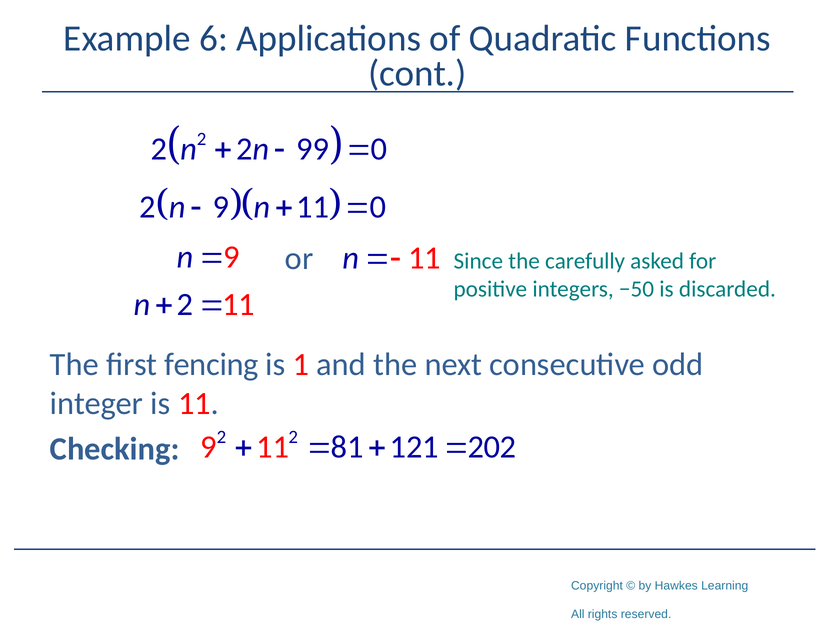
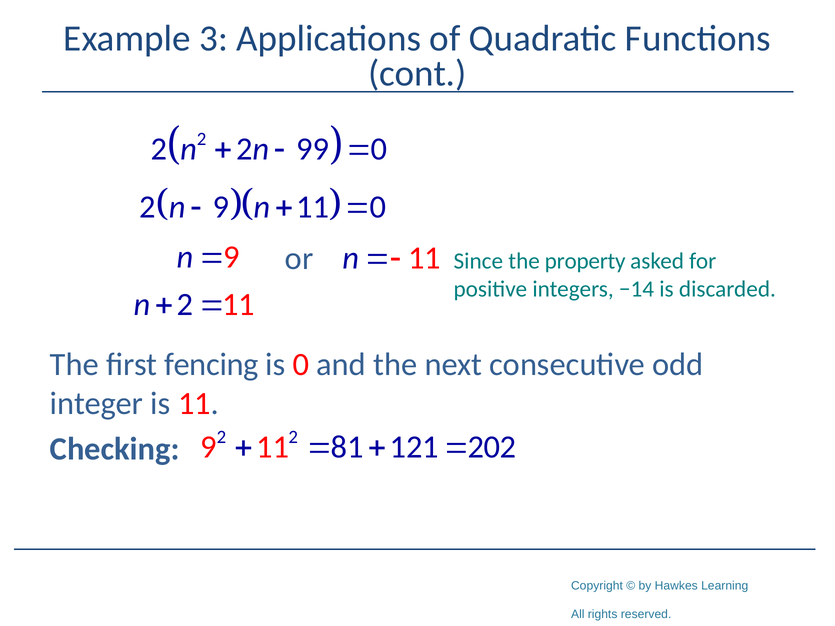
6: 6 -> 3
carefully: carefully -> property
−50: −50 -> −14
is 1: 1 -> 0
